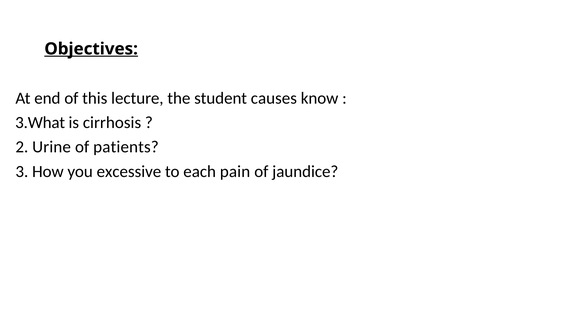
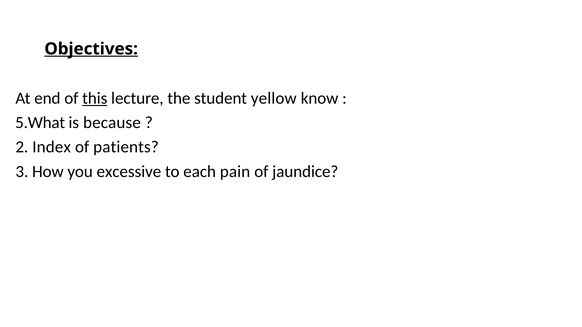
this underline: none -> present
causes: causes -> yellow
3.What: 3.What -> 5.What
cirrhosis: cirrhosis -> because
Urine: Urine -> Index
